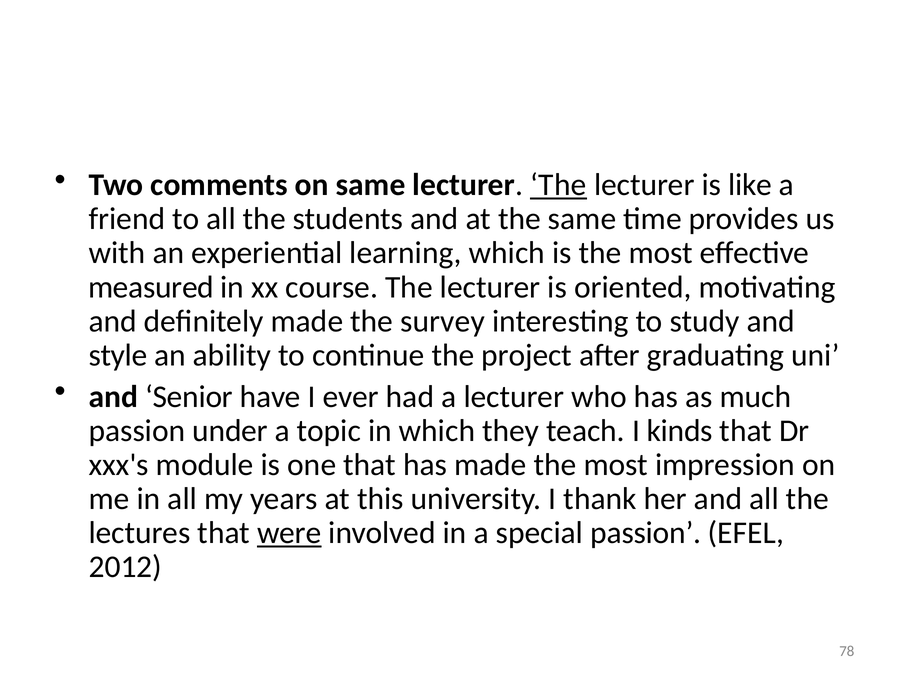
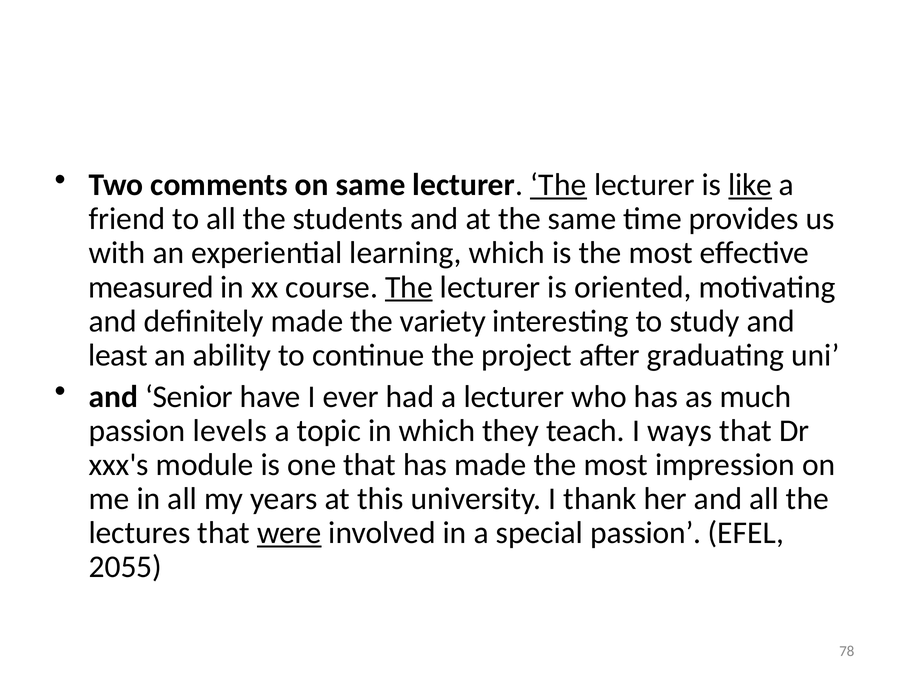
like underline: none -> present
The at (409, 287) underline: none -> present
survey: survey -> variety
style: style -> least
under: under -> levels
kinds: kinds -> ways
2012: 2012 -> 2055
